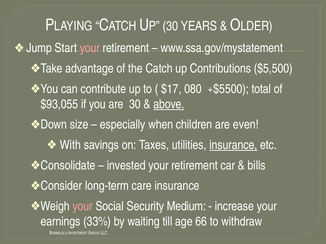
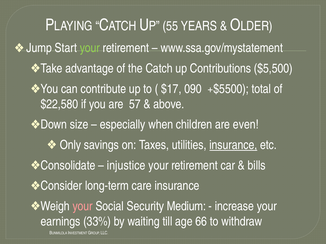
30 at (170, 26): 30 -> 55
your at (90, 48) colour: pink -> light green
080: 080 -> 090
$93,055: $93,055 -> $22,580
are 30: 30 -> 57
above underline: present -> none
With: With -> Only
invested: invested -> injustice
